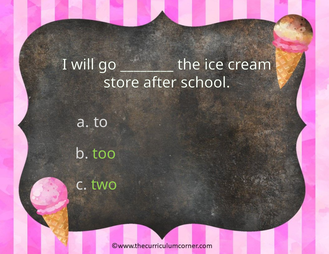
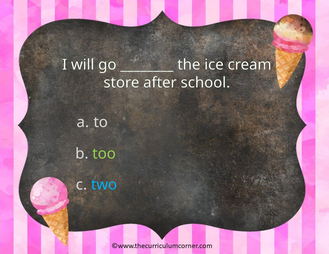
two colour: light green -> light blue
